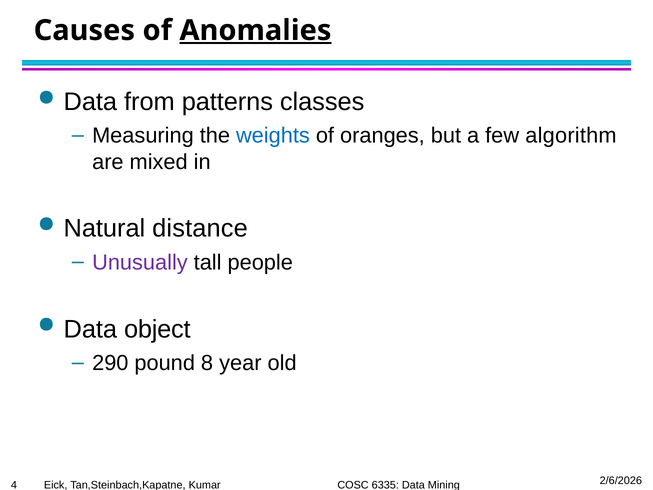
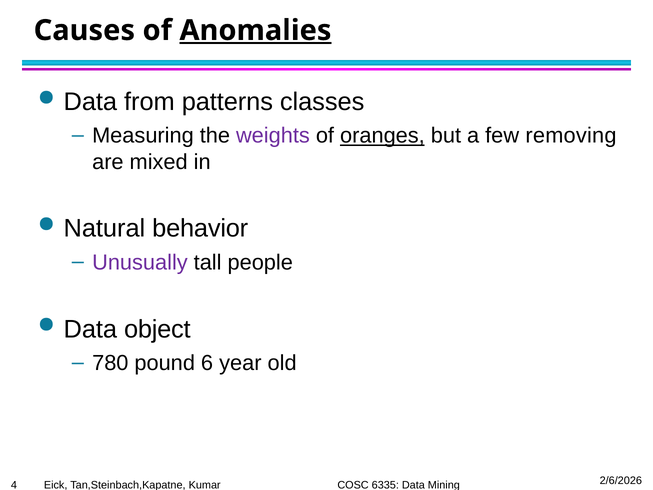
weights colour: blue -> purple
oranges underline: none -> present
algorithm: algorithm -> removing
distance: distance -> behavior
290: 290 -> 780
8: 8 -> 6
